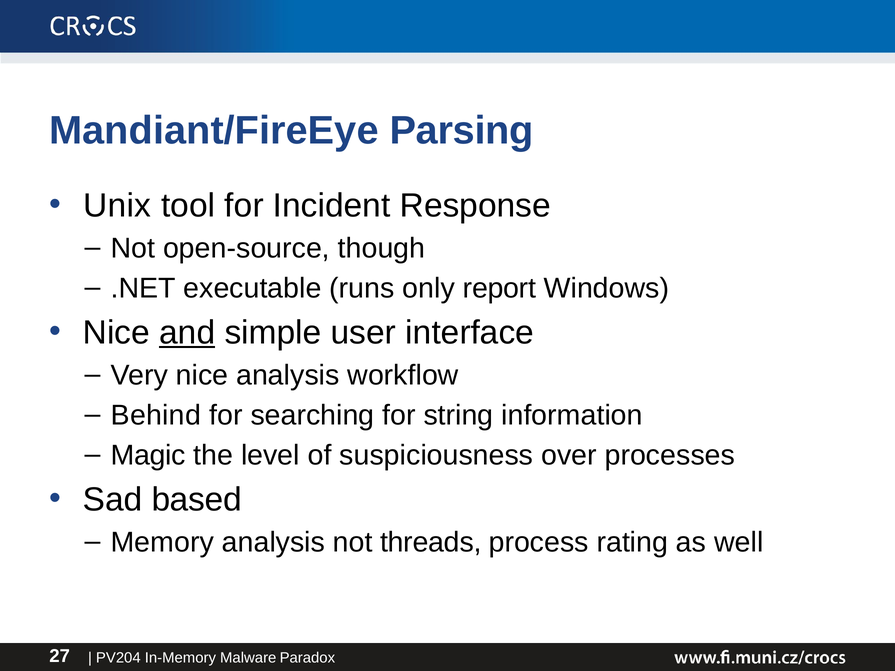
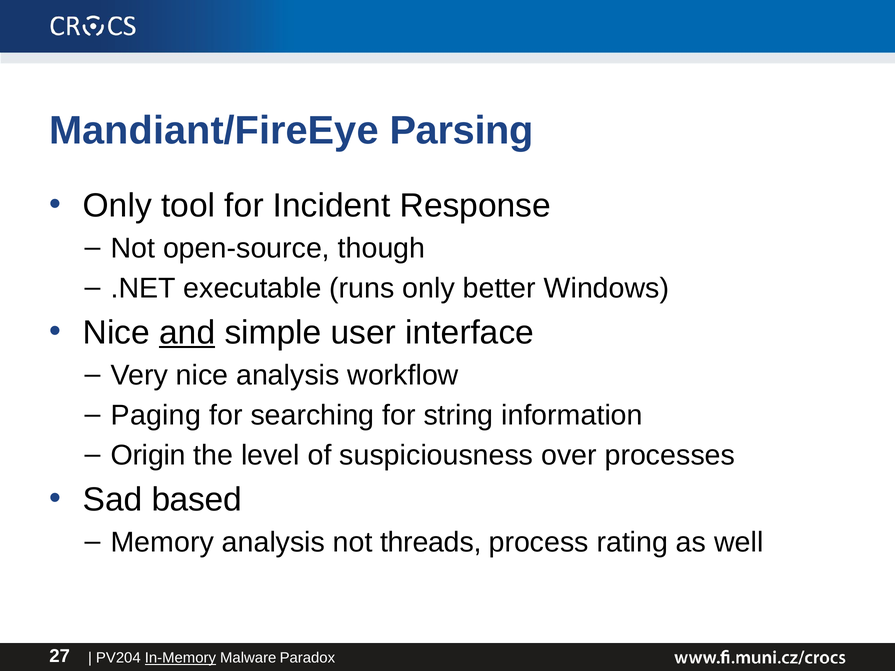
Unix at (117, 206): Unix -> Only
report: report -> better
Behind: Behind -> Paging
Magic: Magic -> Origin
In-Memory underline: none -> present
